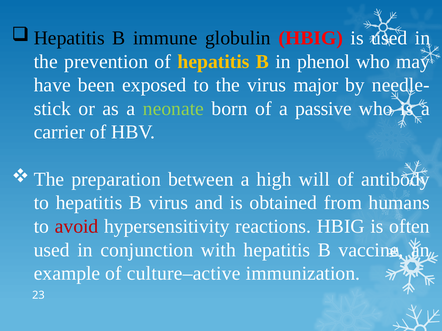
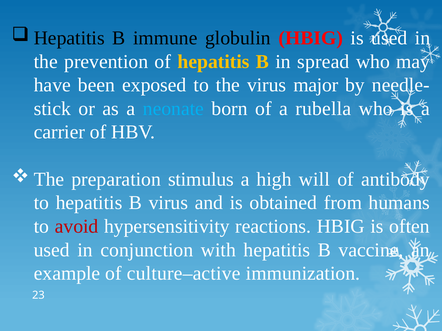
phenol: phenol -> spread
neonate colour: light green -> light blue
passive: passive -> rubella
between: between -> stimulus
